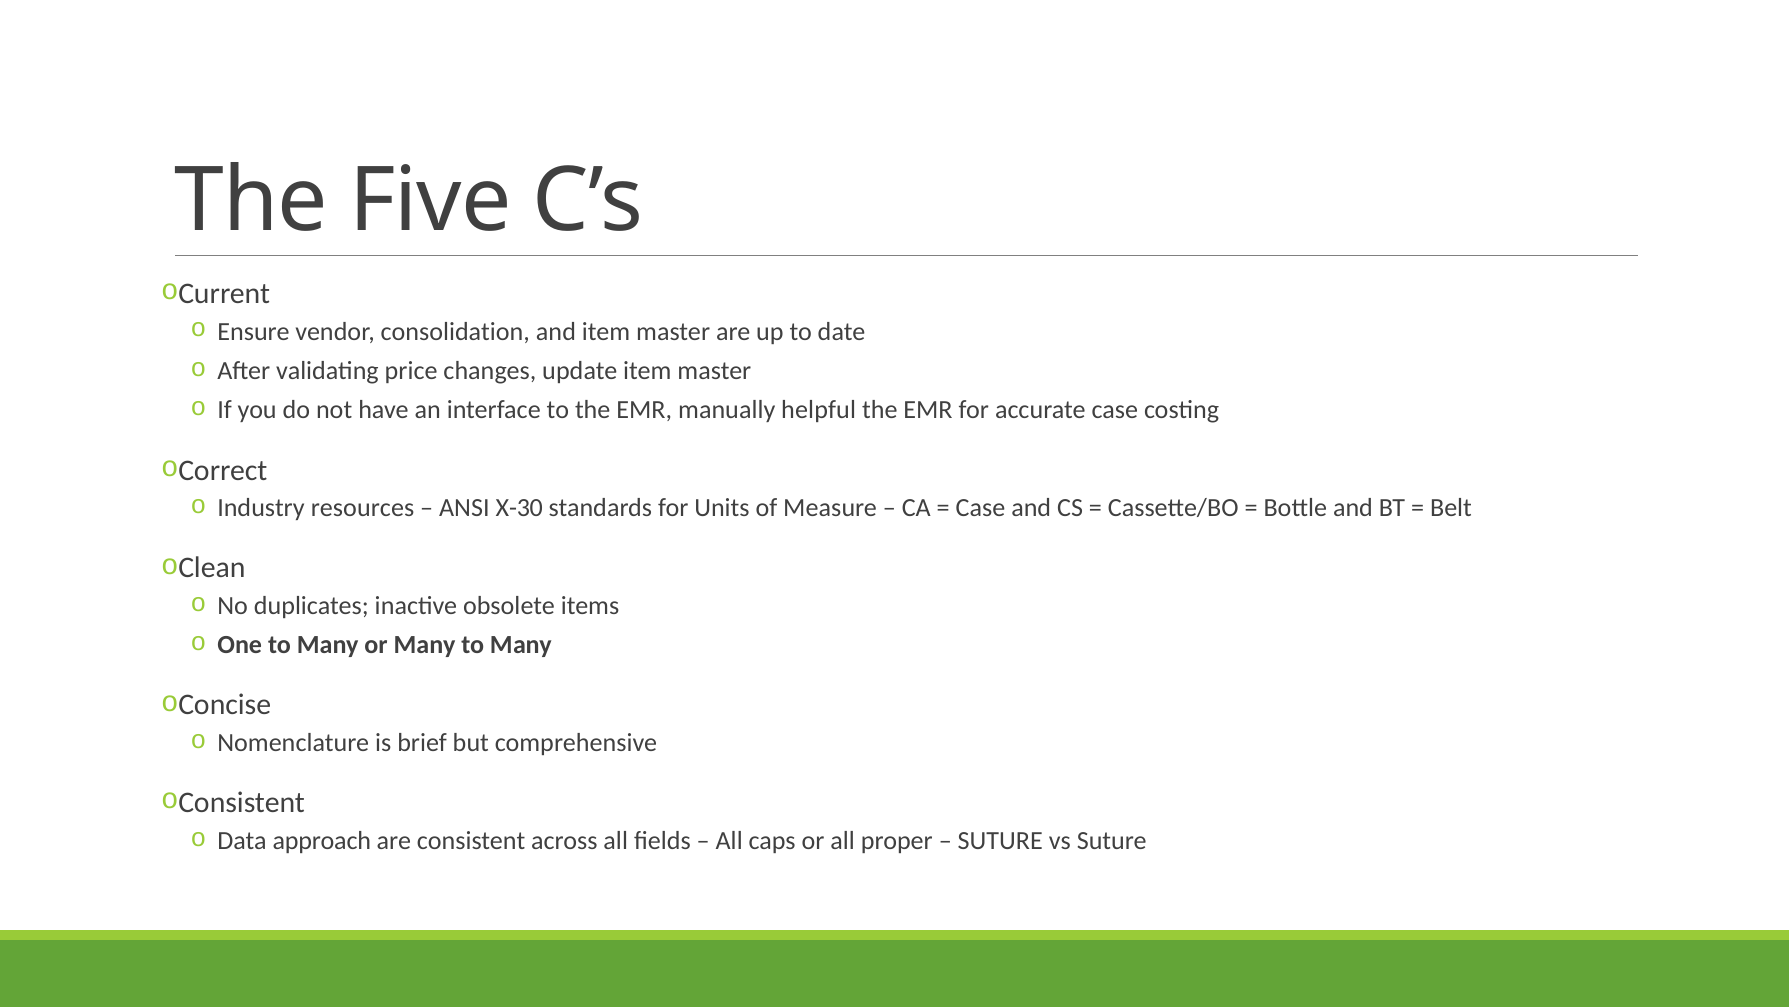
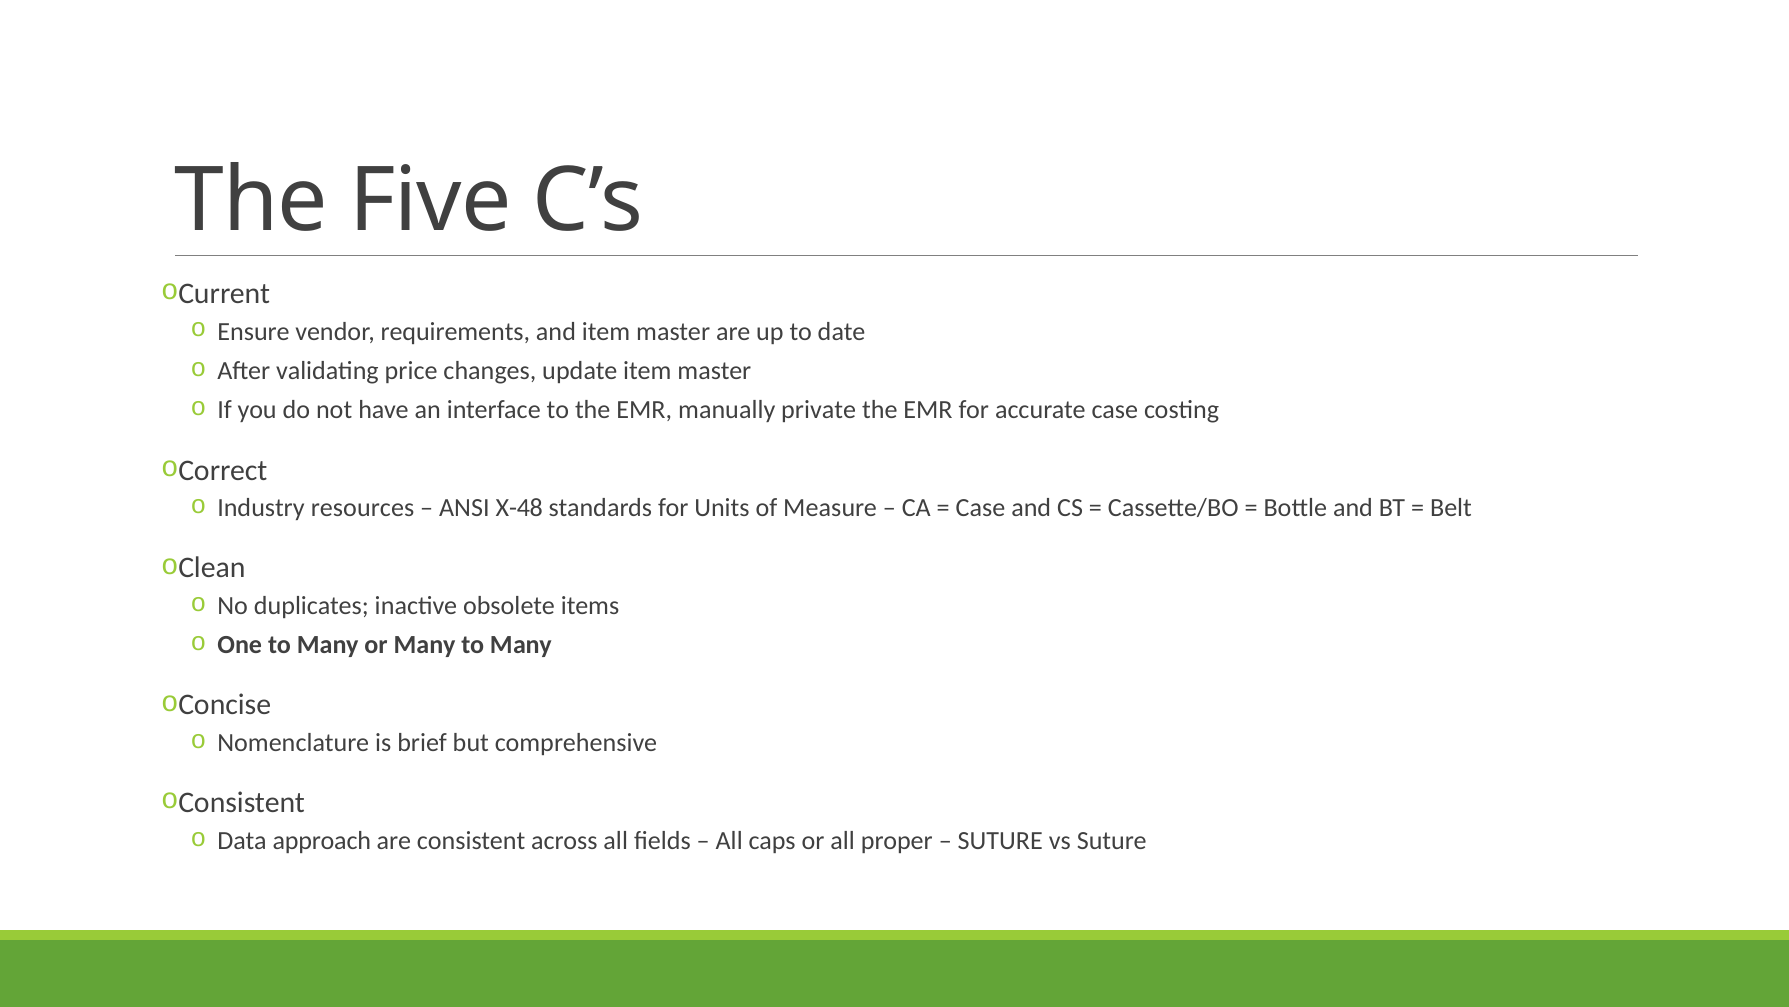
consolidation: consolidation -> requirements
helpful: helpful -> private
X-30: X-30 -> X-48
